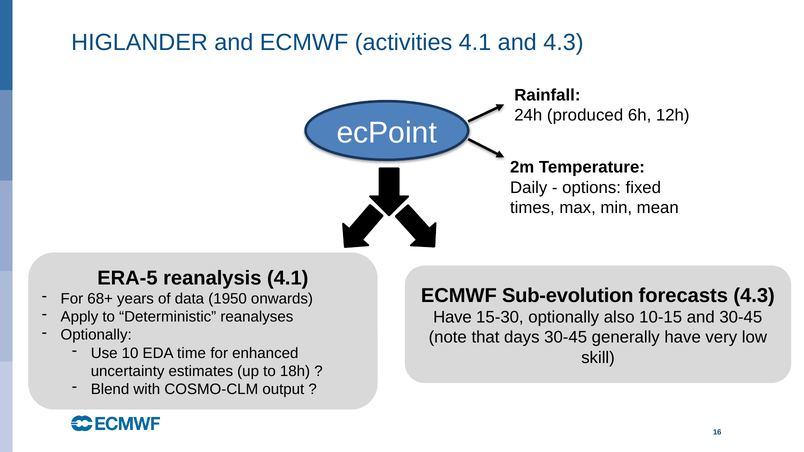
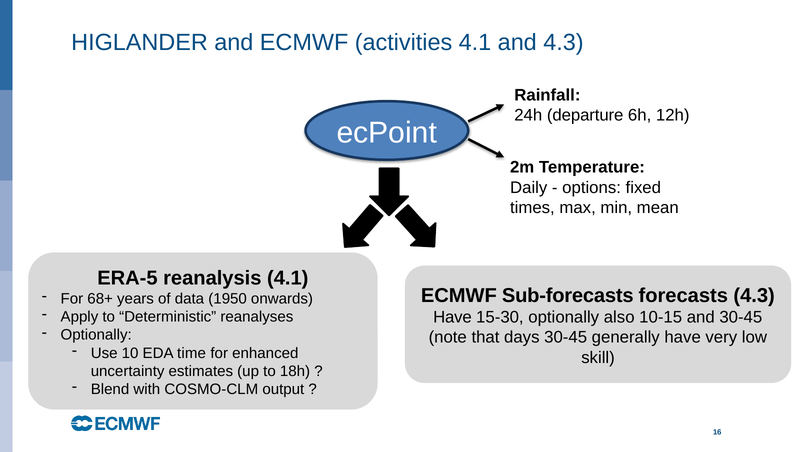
produced: produced -> departure
Sub-evolution: Sub-evolution -> Sub-forecasts
